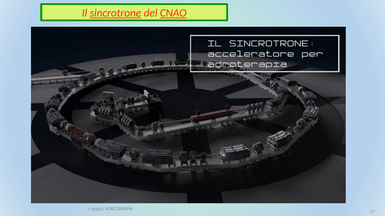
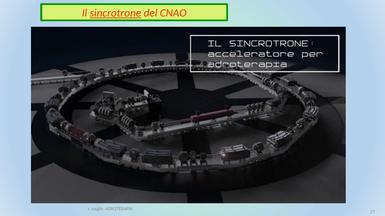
CNAO underline: present -> none
